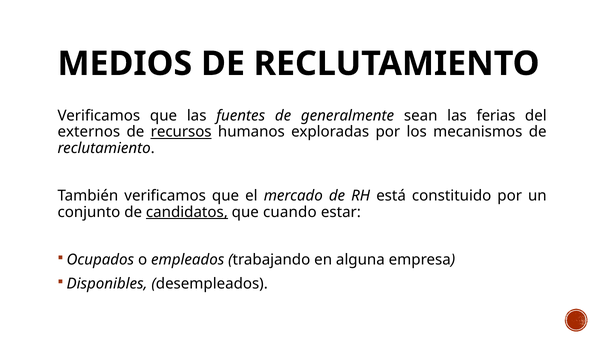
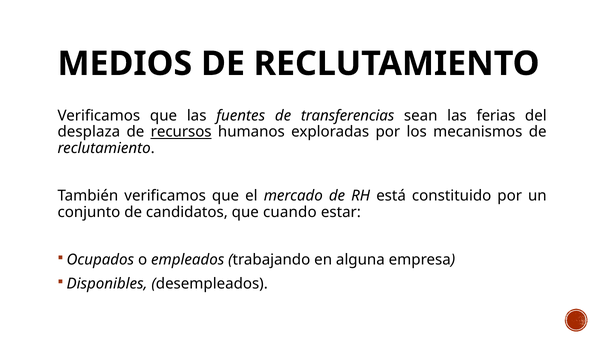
generalmente: generalmente -> transferencias
externos: externos -> desplaza
candidatos underline: present -> none
